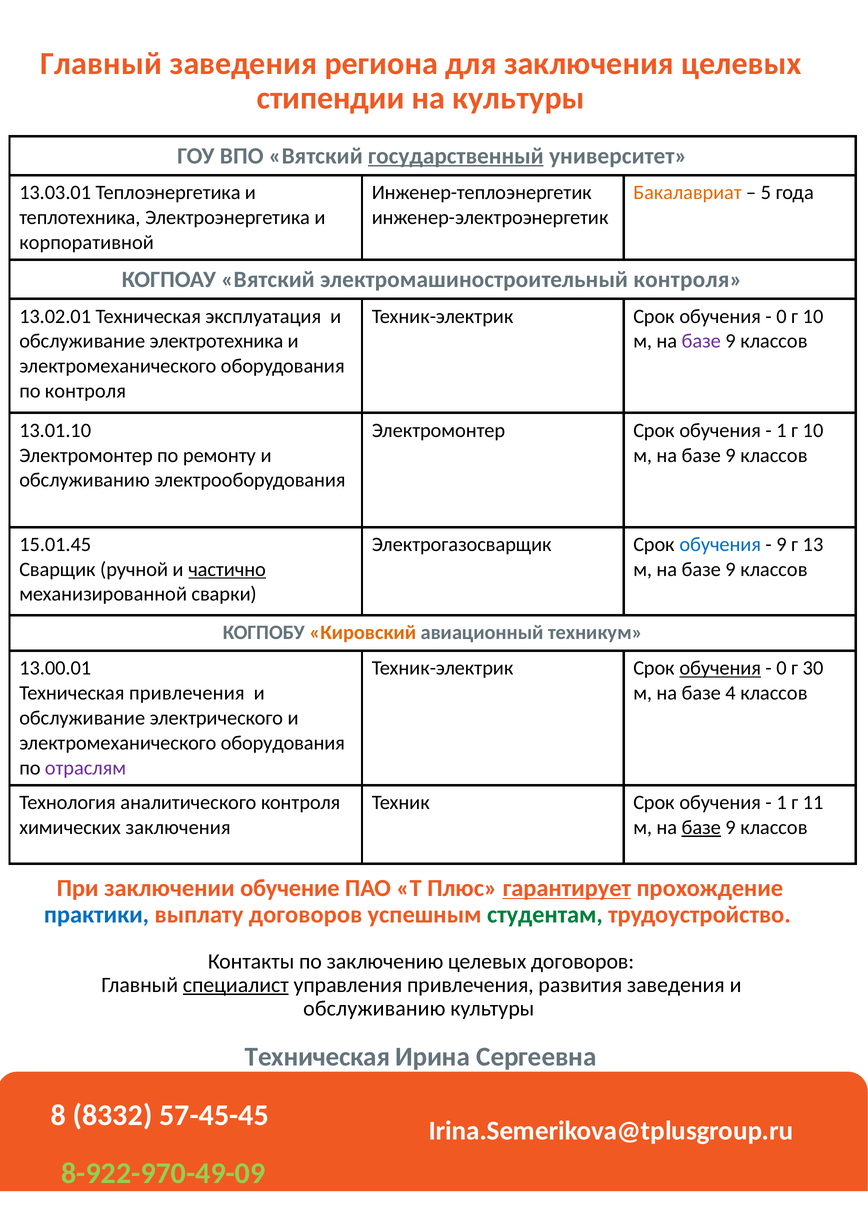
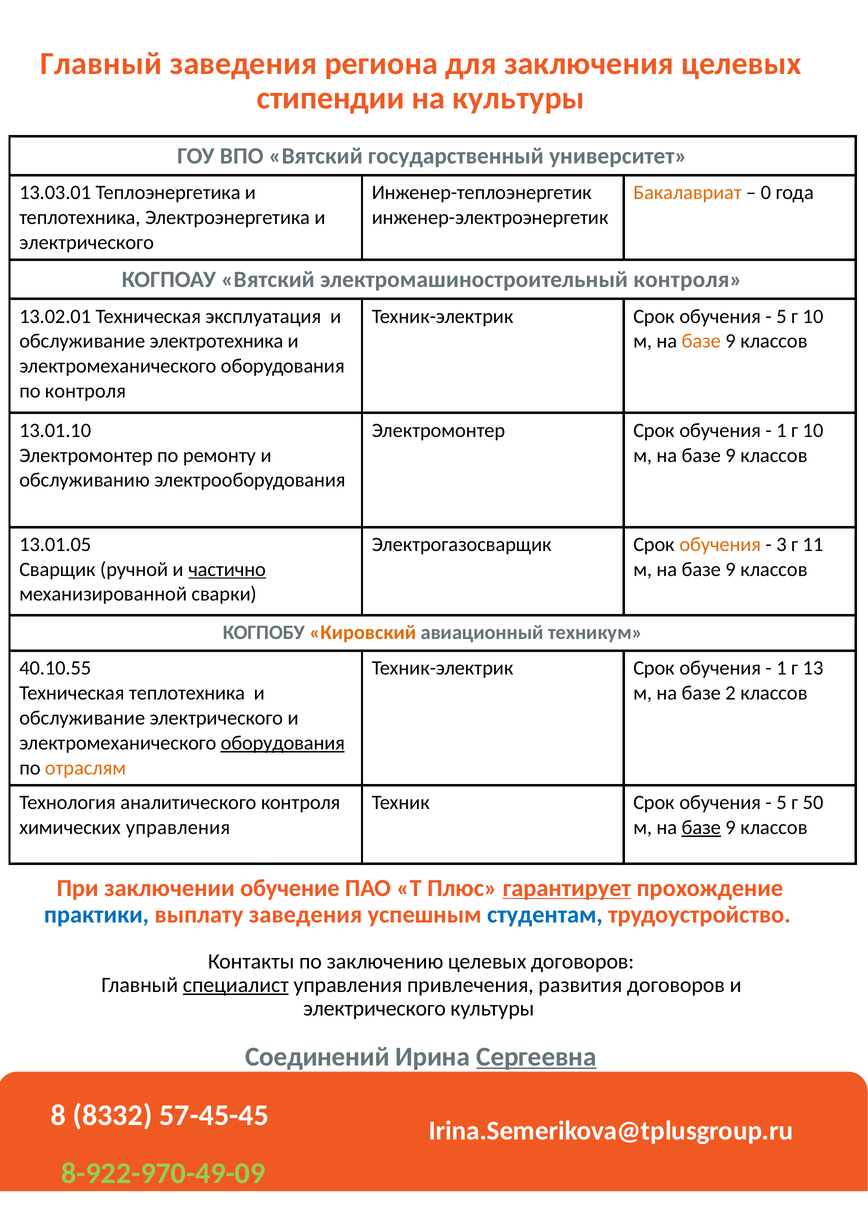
государственный underline: present -> none
5: 5 -> 0
корпоративной at (87, 242): корпоративной -> электрического
0 at (781, 316): 0 -> 5
базе at (701, 341) colour: purple -> orange
15.01.45: 15.01.45 -> 13.01.05
обучения at (720, 544) colour: blue -> orange
9 at (781, 544): 9 -> 3
13: 13 -> 11
13.00.01: 13.00.01 -> 40.10.55
обучения at (720, 668) underline: present -> none
0 at (781, 668): 0 -> 1
30: 30 -> 13
Техническая привлечения: привлечения -> теплотехника
4: 4 -> 2
оборудования at (283, 743) underline: none -> present
отраслям colour: purple -> orange
1 at (782, 802): 1 -> 5
11: 11 -> 50
химических заключения: заключения -> управления
выплату договоров: договоров -> заведения
студентам colour: green -> blue
развития заведения: заведения -> договоров
обслуживанию at (374, 1008): обслуживанию -> электрического
Техническая at (317, 1056): Техническая -> Соединений
Сергеевна underline: none -> present
